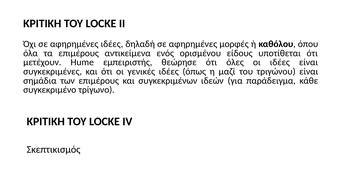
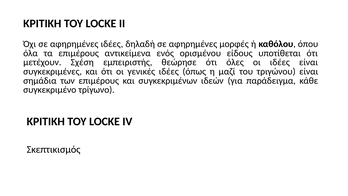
Hume: Hume -> Σχέση
